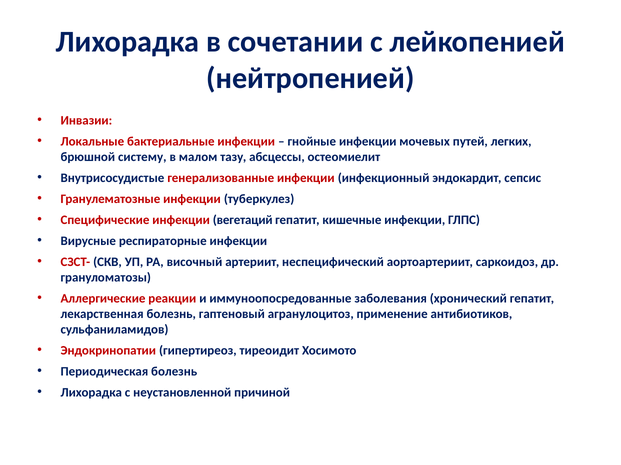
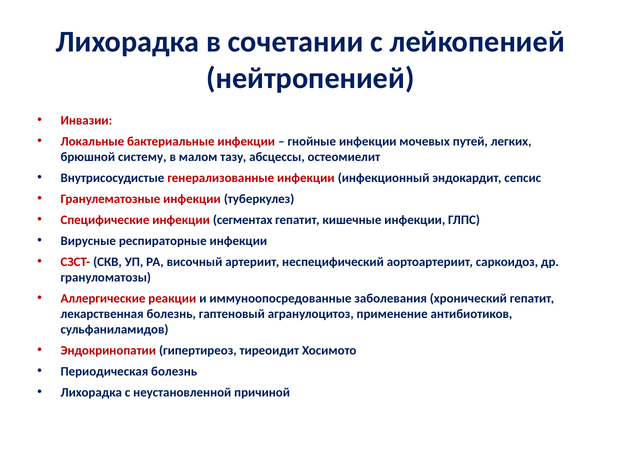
вегетаций: вегетаций -> сегментах
